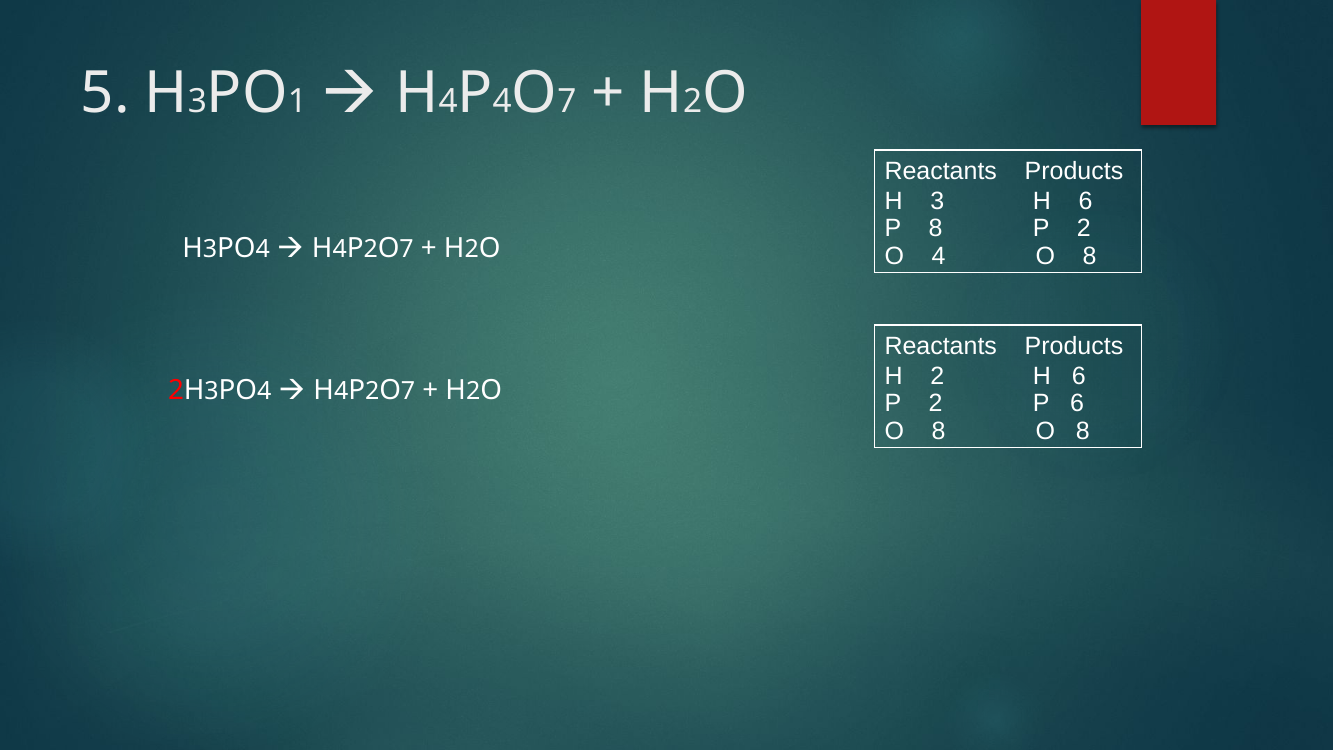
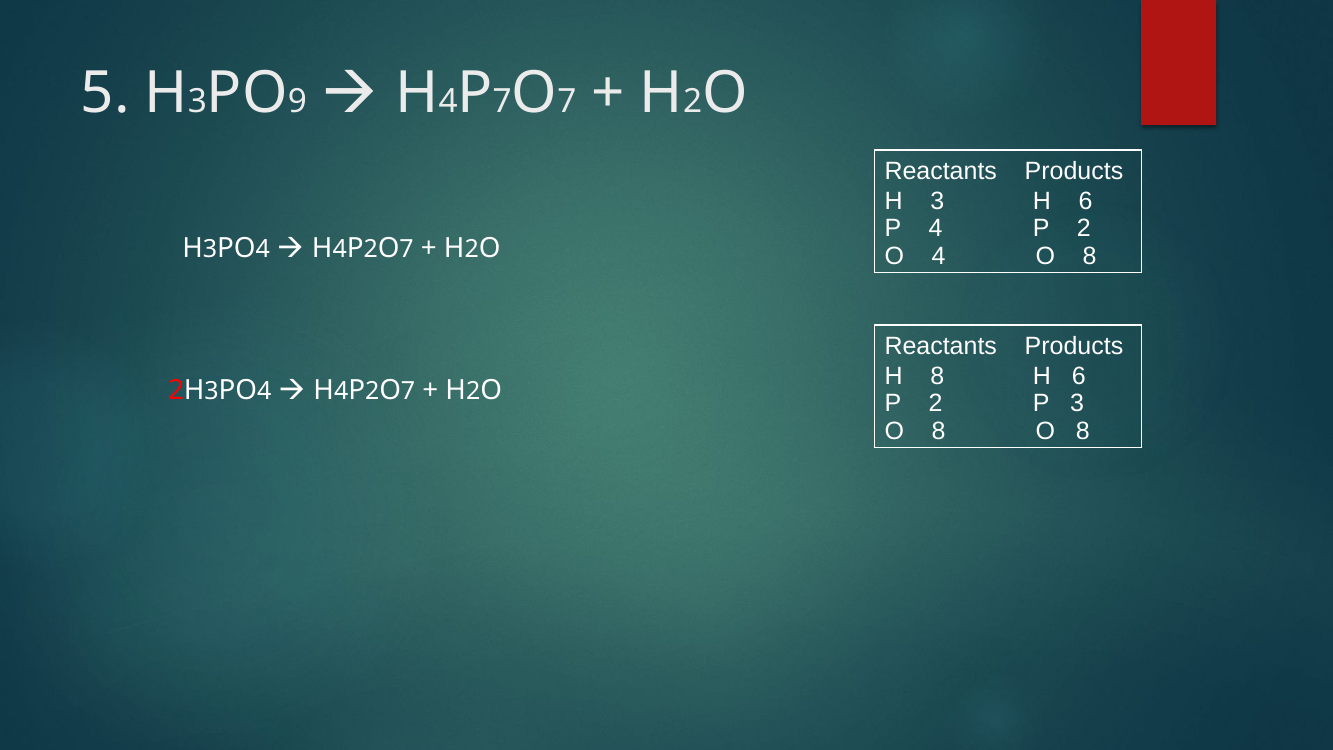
1: 1 -> 9
P 4: 4 -> 7
P 8: 8 -> 4
2 at (937, 376): 2 -> 8
P 6: 6 -> 3
